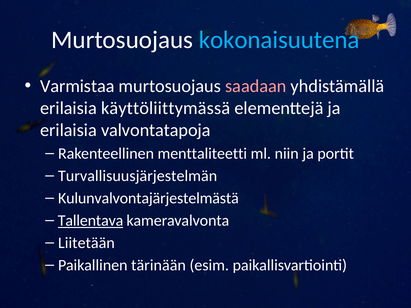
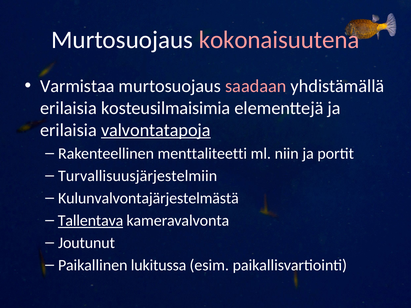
kokonaisuutena colour: light blue -> pink
käyttöliittymässä: käyttöliittymässä -> kosteusilmaisimia
valvontatapoja underline: none -> present
Turvallisuusjärjestelmän: Turvallisuusjärjestelmän -> Turvallisuusjärjestelmiin
Liitetään: Liitetään -> Joutunut
tärinään: tärinään -> lukitussa
